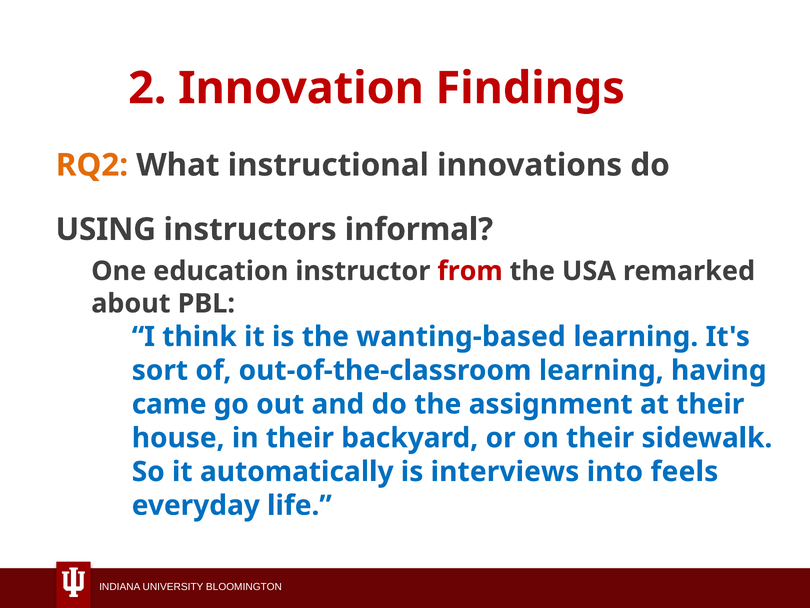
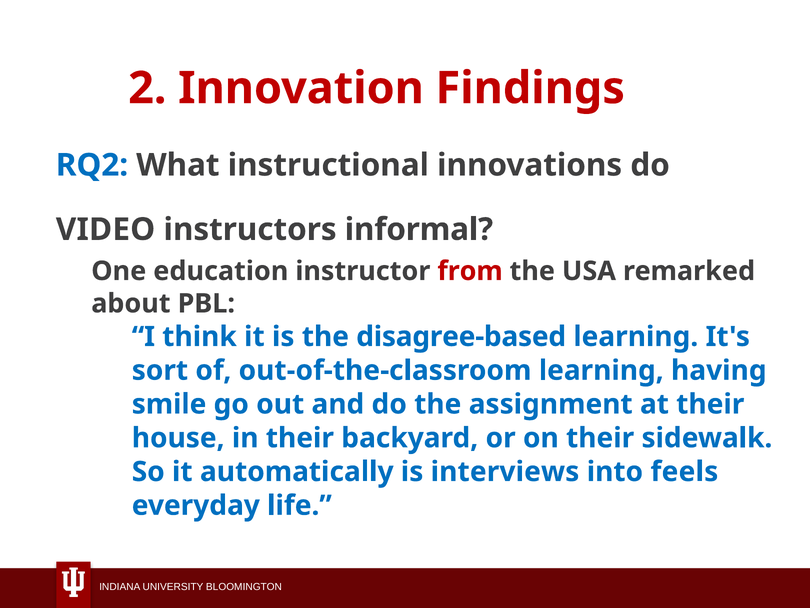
RQ2 colour: orange -> blue
USING: USING -> VIDEO
wanting-based: wanting-based -> disagree-based
came: came -> smile
